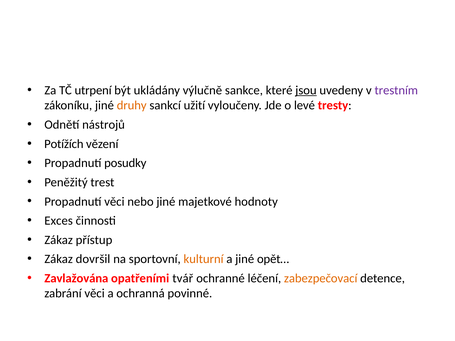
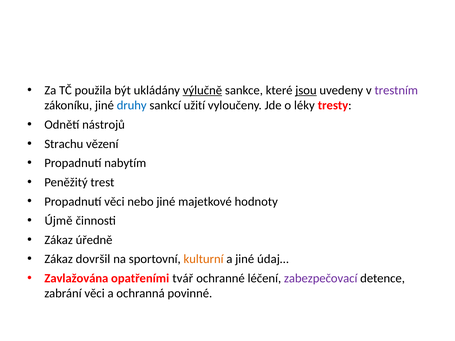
utrpení: utrpení -> použila
výlučně underline: none -> present
druhy colour: orange -> blue
levé: levé -> léky
Potížích: Potížích -> Strachu
posudky: posudky -> nabytím
Exces: Exces -> Újmě
přístup: přístup -> úředně
opět…: opět… -> údaj…
zabezpečovací colour: orange -> purple
